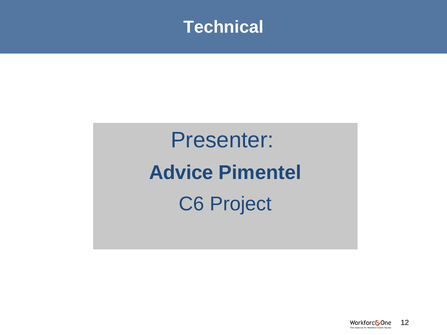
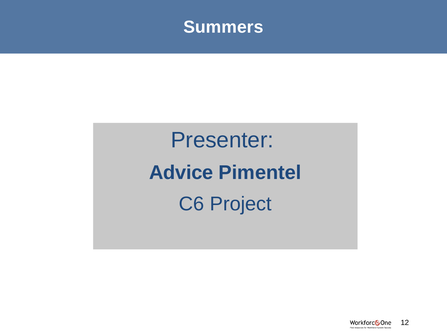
Technical: Technical -> Summers
